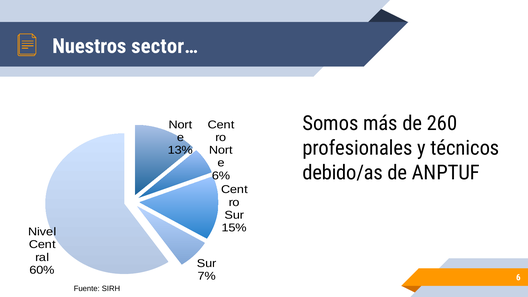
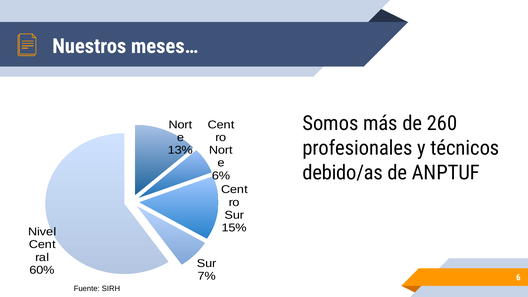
sector…: sector… -> meses…
